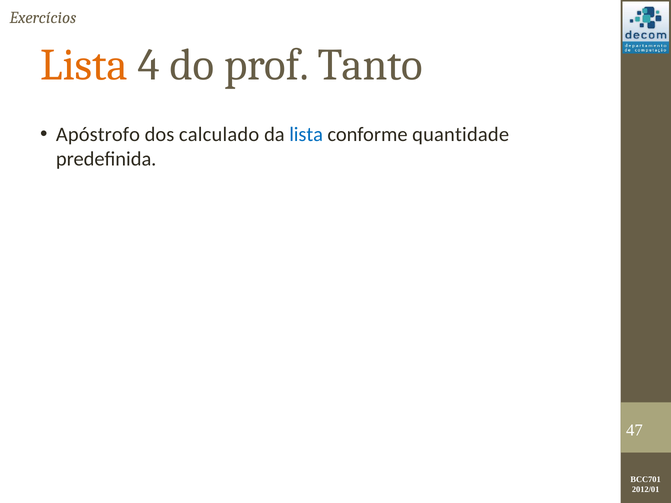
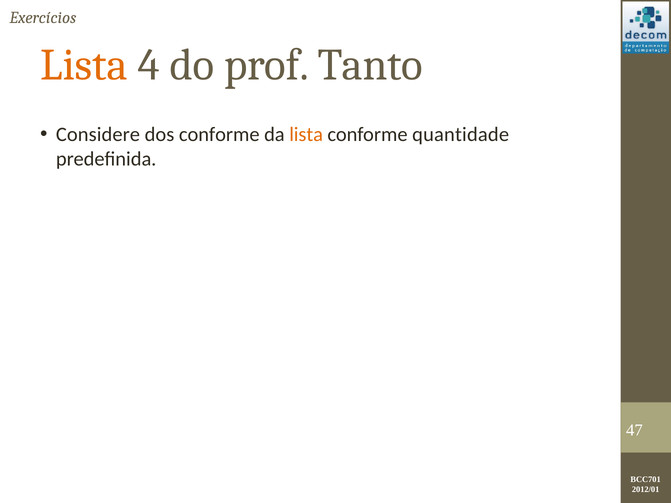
Apóstrofo: Apóstrofo -> Considere
dos calculado: calculado -> conforme
lista at (306, 134) colour: blue -> orange
